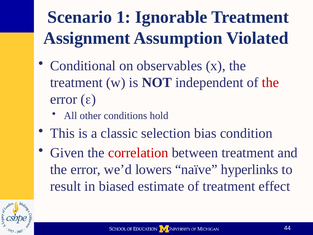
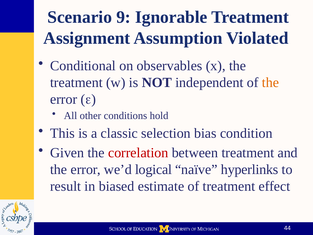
1: 1 -> 9
the at (270, 82) colour: red -> orange
lowers: lowers -> logical
